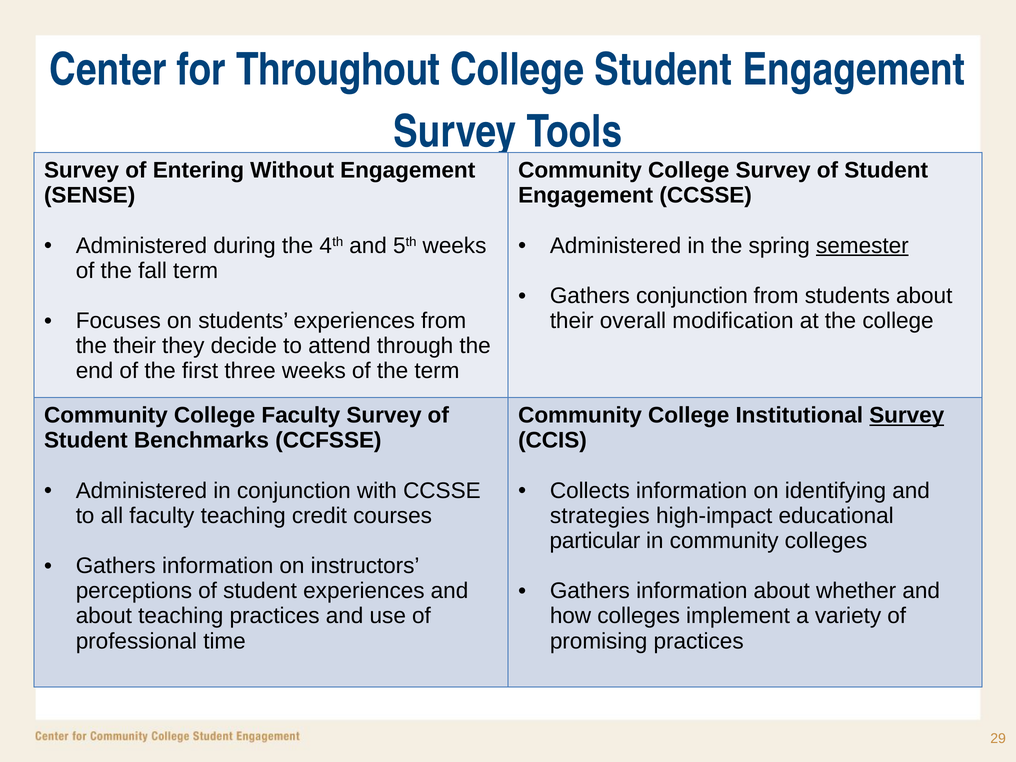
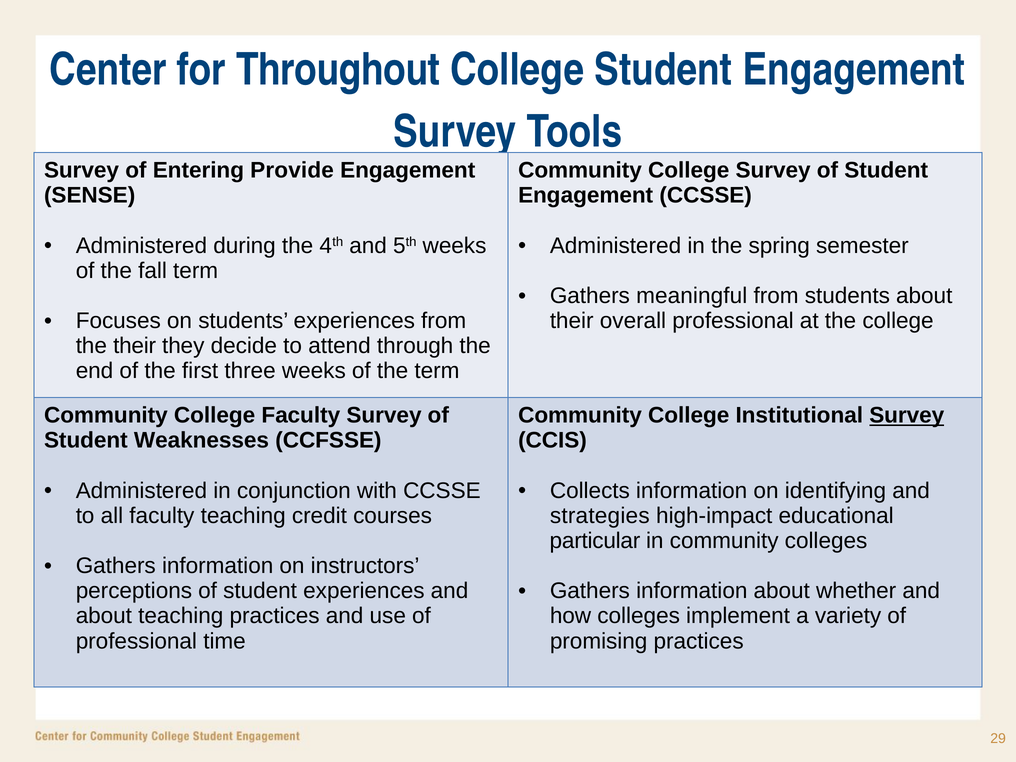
Without: Without -> Provide
semester underline: present -> none
Gathers conjunction: conjunction -> meaningful
overall modification: modification -> professional
Benchmarks: Benchmarks -> Weaknesses
